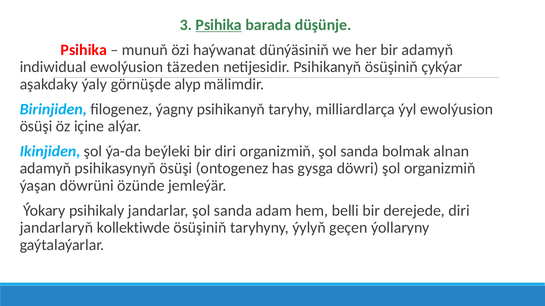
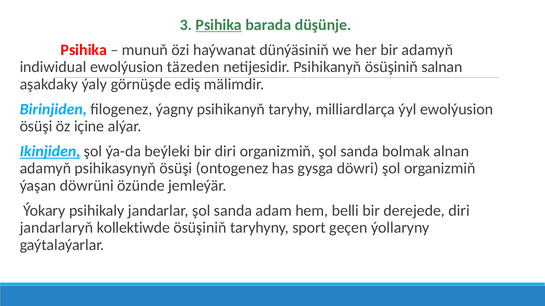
çykýar: çykýar -> salnan
alyp: alyp -> ediş
Ikinjiden underline: none -> present
ýylyň: ýylyň -> sport
